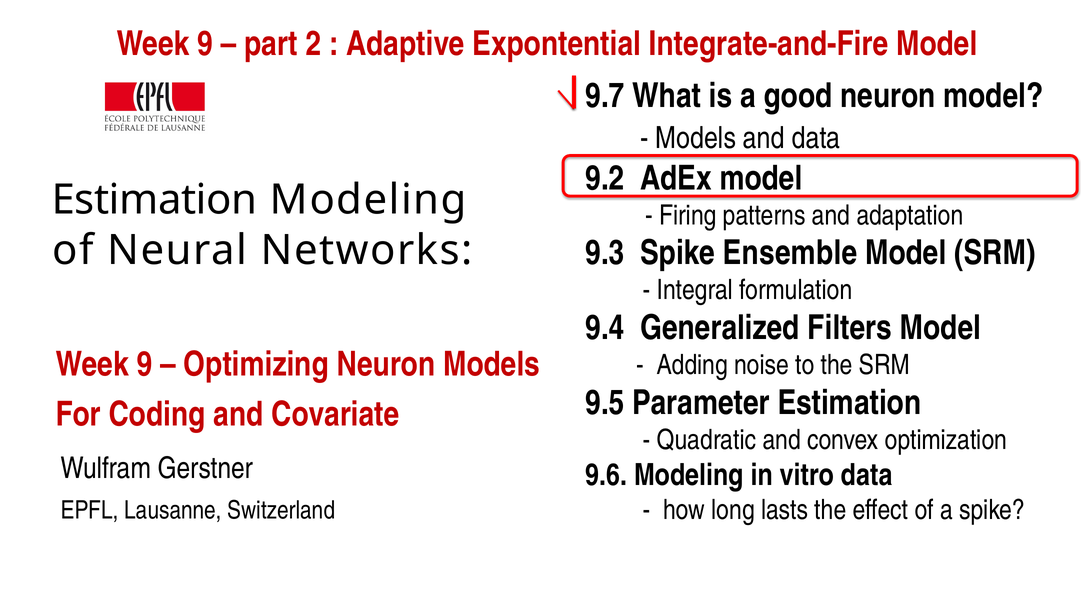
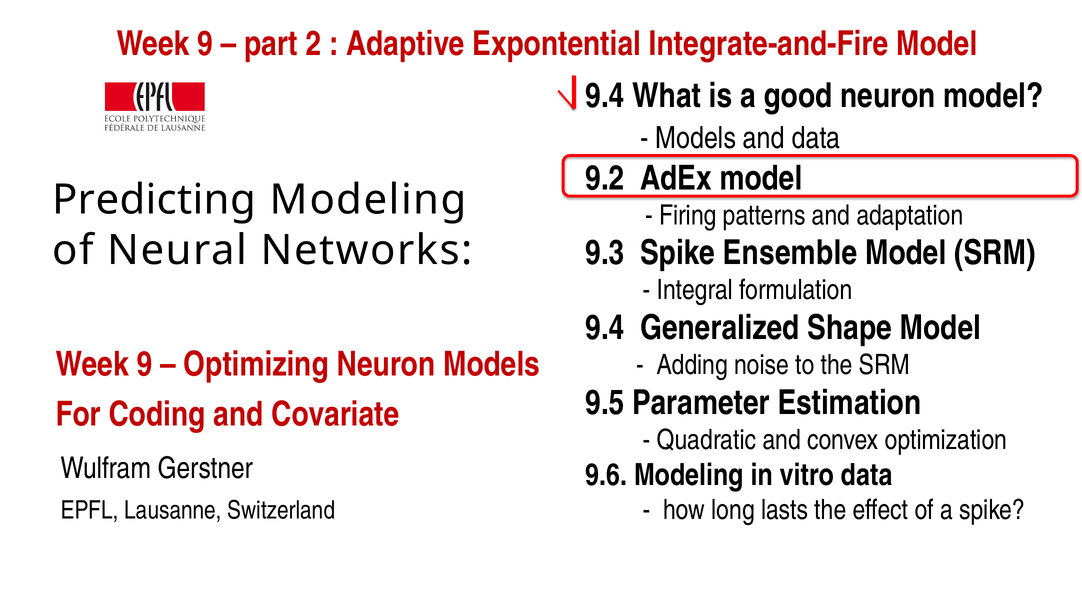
9.7 at (605, 96): 9.7 -> 9.4
Estimation at (154, 200): Estimation -> Predicting
Filters: Filters -> Shape
